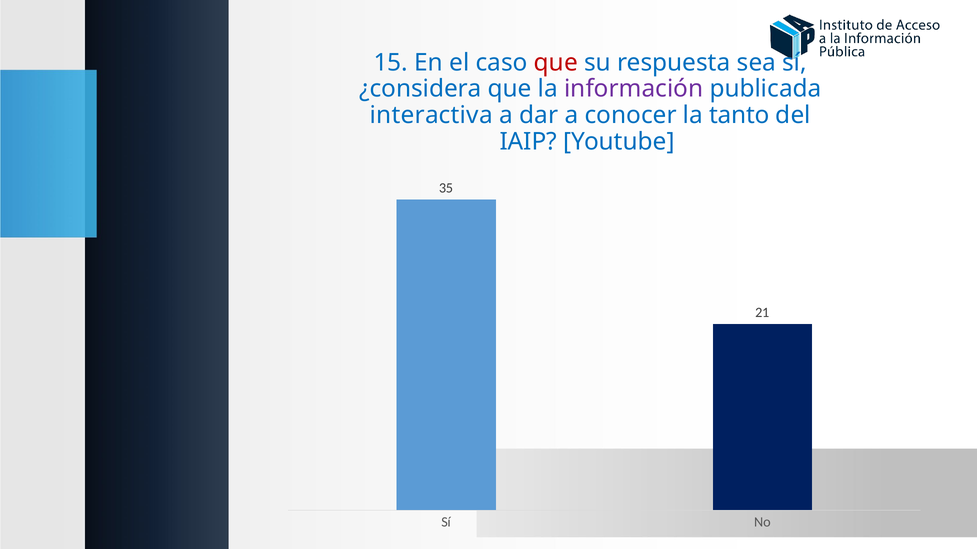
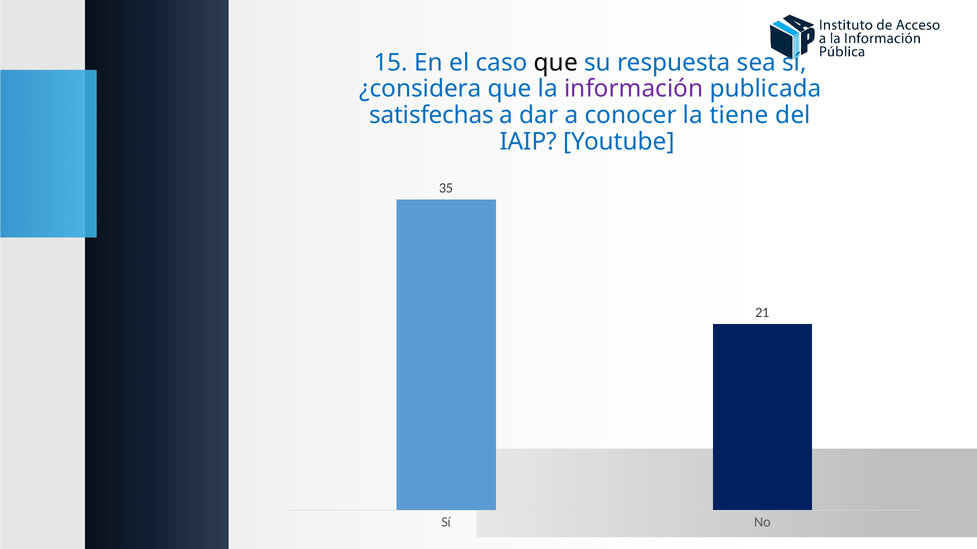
que at (556, 63) colour: red -> black
interactiva: interactiva -> satisfechas
tanto: tanto -> tiene
